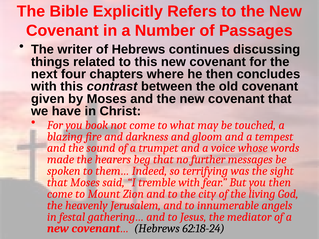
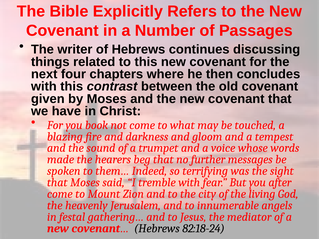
you then: then -> after
62:18-24: 62:18-24 -> 82:18-24
